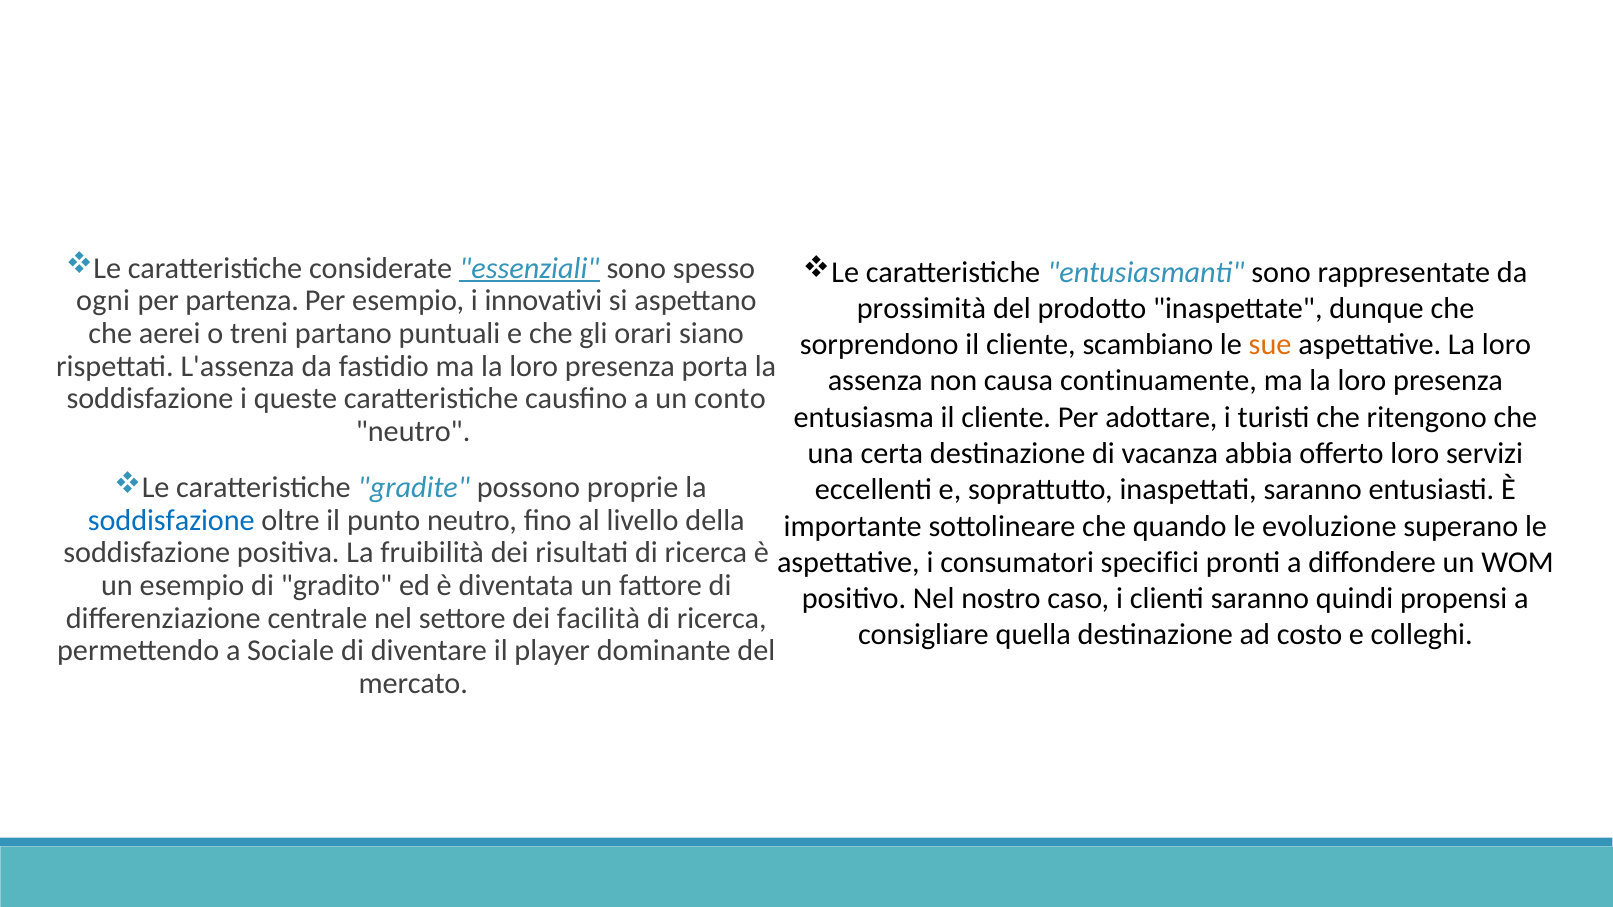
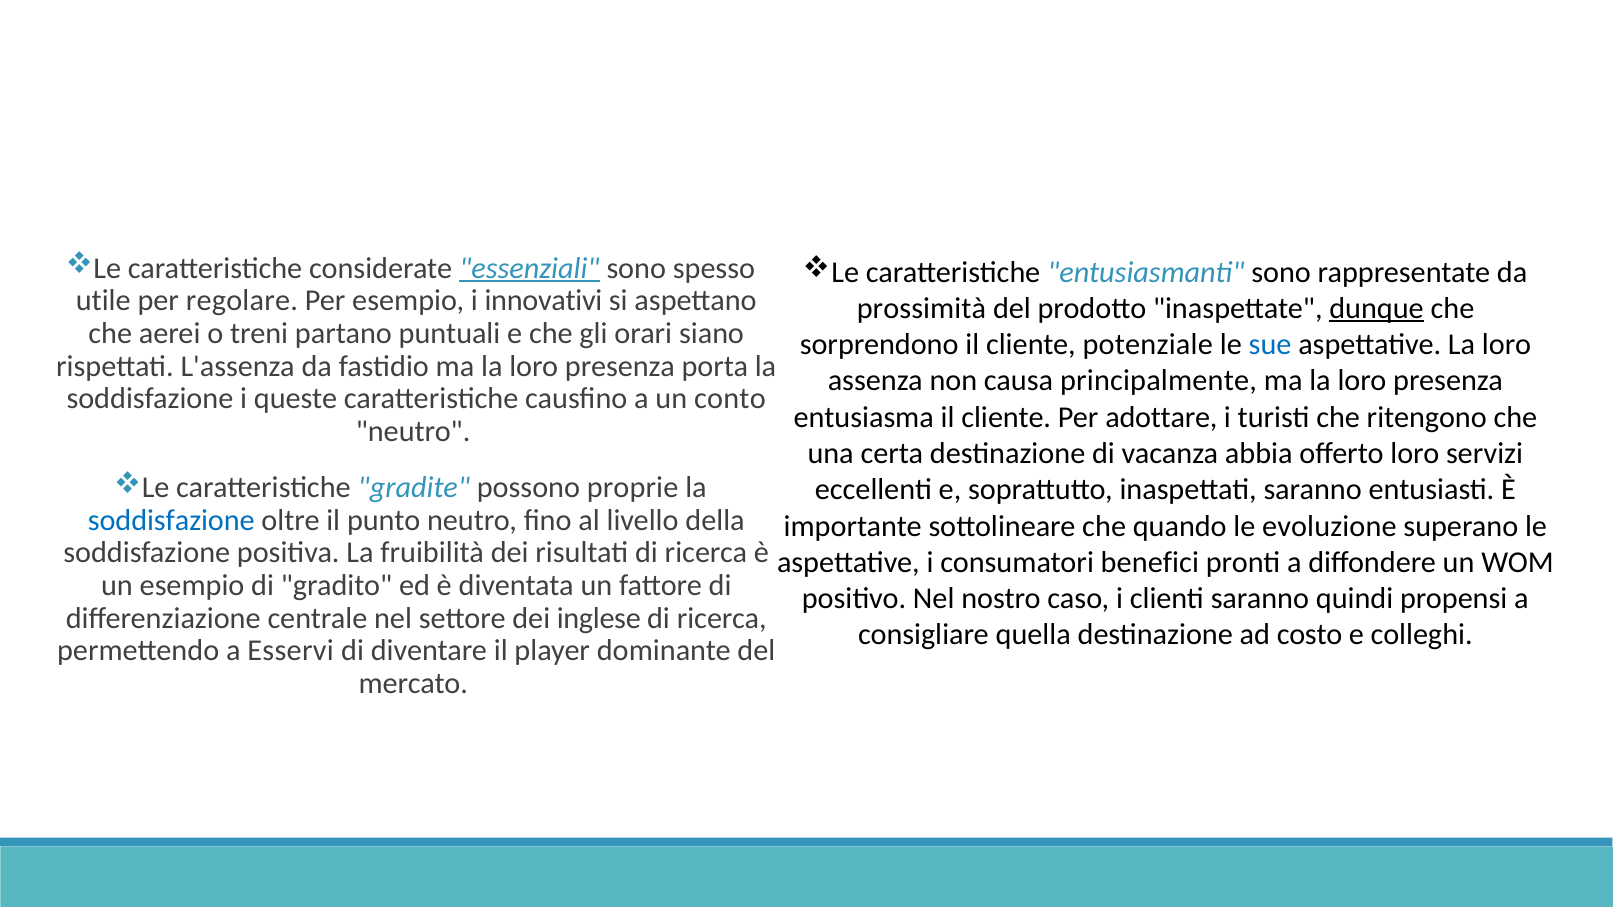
ogni: ogni -> utile
partenza: partenza -> regolare
dunque underline: none -> present
scambiano: scambiano -> potenziale
sue colour: orange -> blue
continuamente: continuamente -> principalmente
specifici: specifici -> benefici
facilità: facilità -> inglese
Sociale: Sociale -> Esservi
